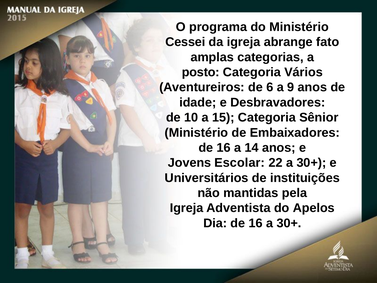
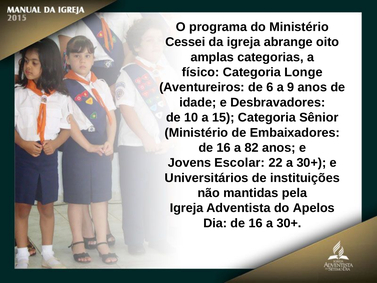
fato: fato -> oito
posto: posto -> físico
Vários: Vários -> Longe
14: 14 -> 82
